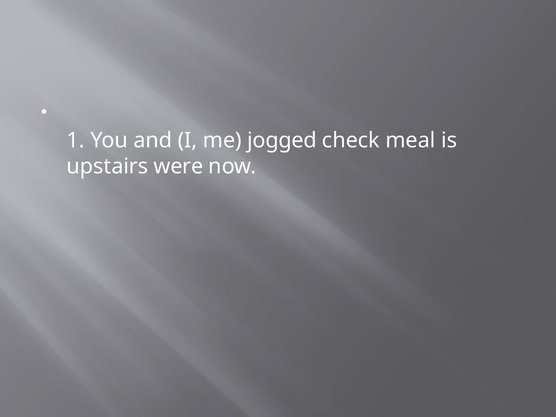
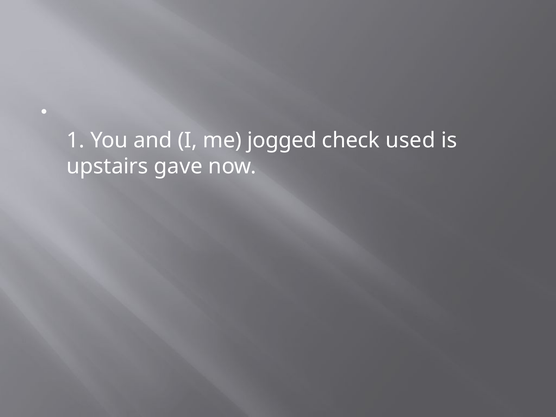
meal: meal -> used
were: were -> gave
